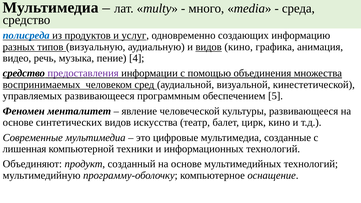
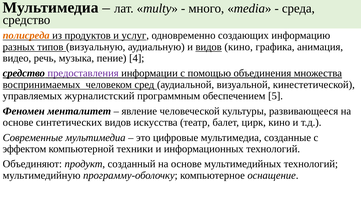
полисреда colour: blue -> orange
управляемых развивающееся: развивающееся -> журналистский
лишенная: лишенная -> эффектом
